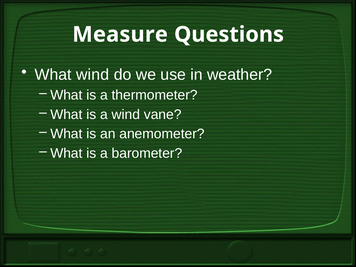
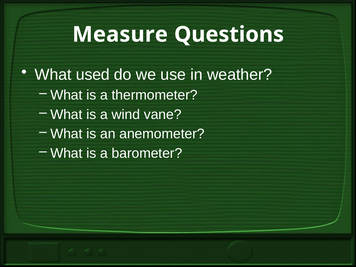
What wind: wind -> used
